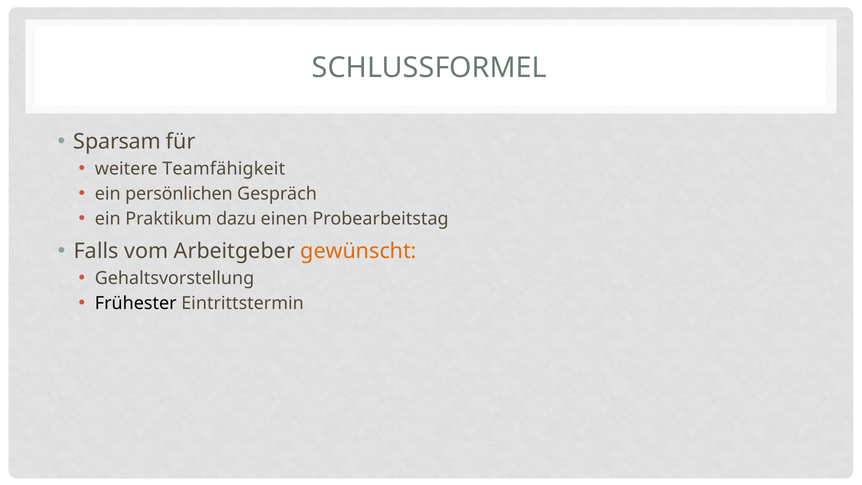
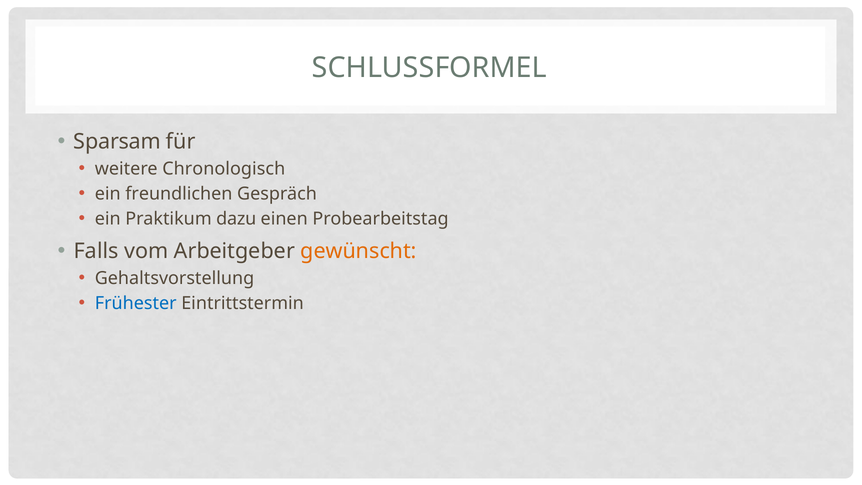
Teamfähigkeit: Teamfähigkeit -> Chronologisch
persönlichen: persönlichen -> freundlichen
Frühester colour: black -> blue
